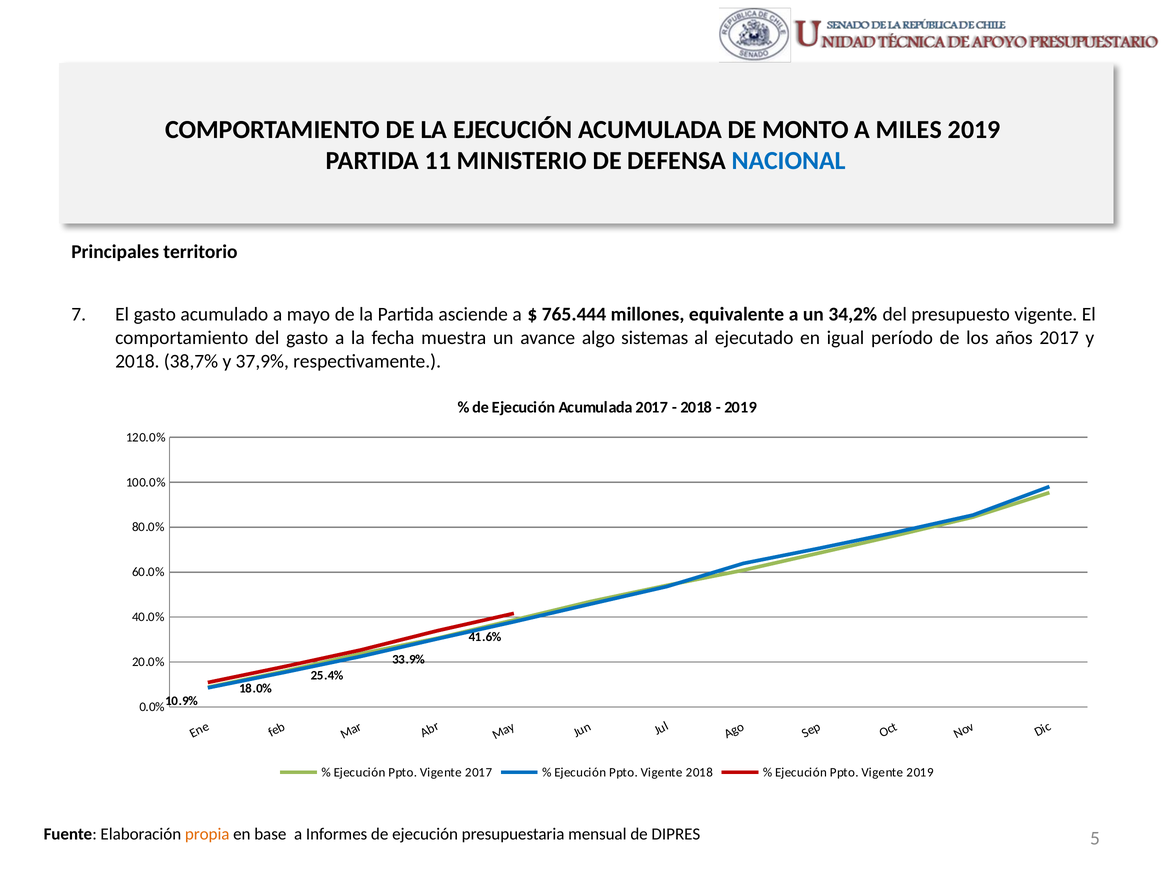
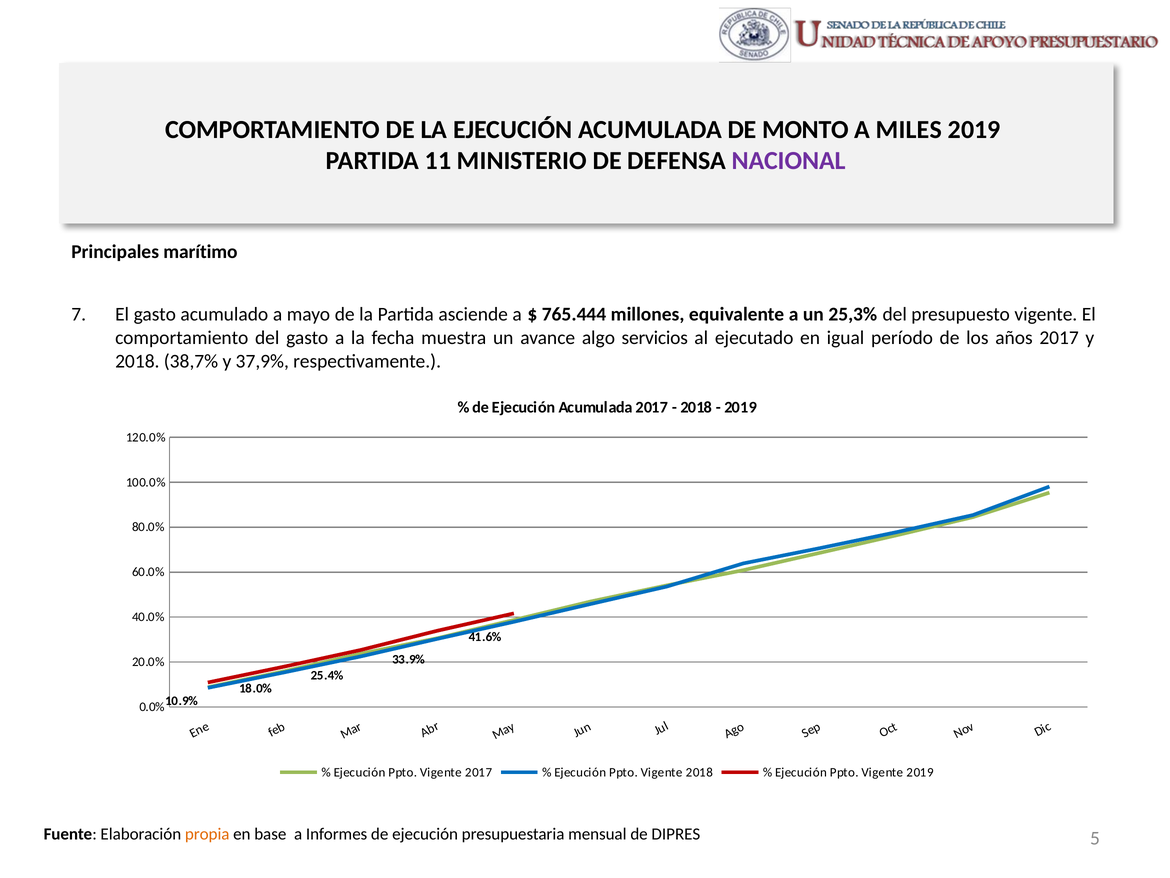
NACIONAL colour: blue -> purple
territorio: territorio -> marítimo
34,2%: 34,2% -> 25,3%
sistemas: sistemas -> servicios
